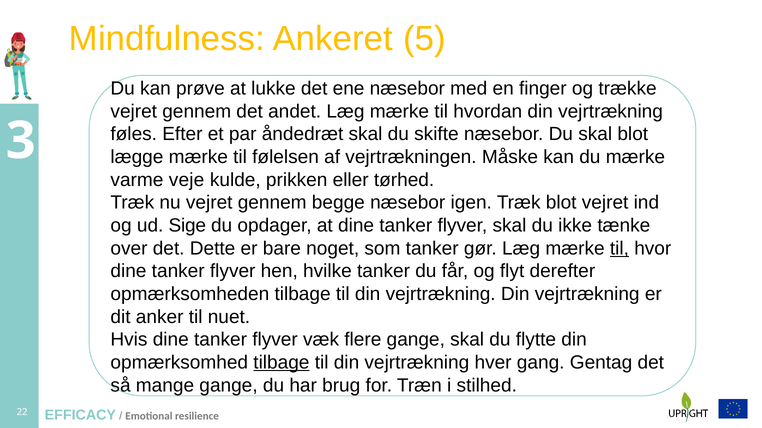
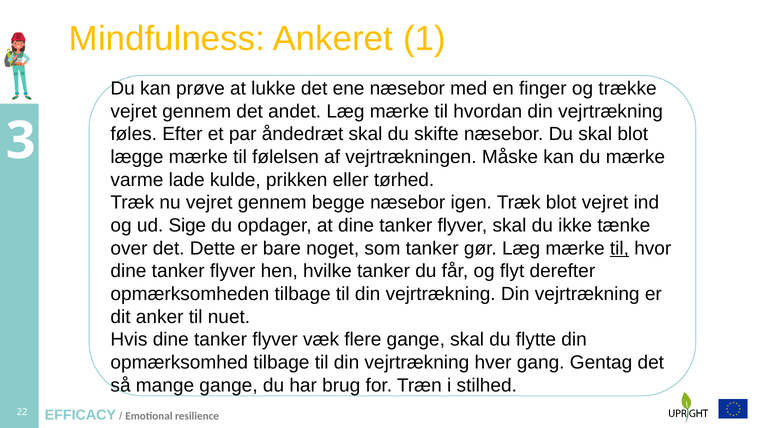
5: 5 -> 1
veje: veje -> lade
tilbage at (281, 363) underline: present -> none
